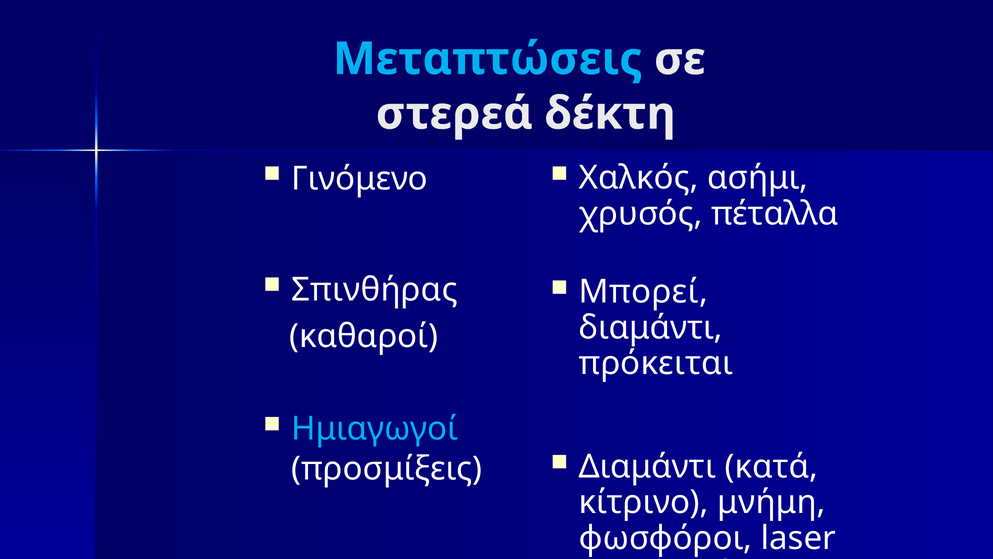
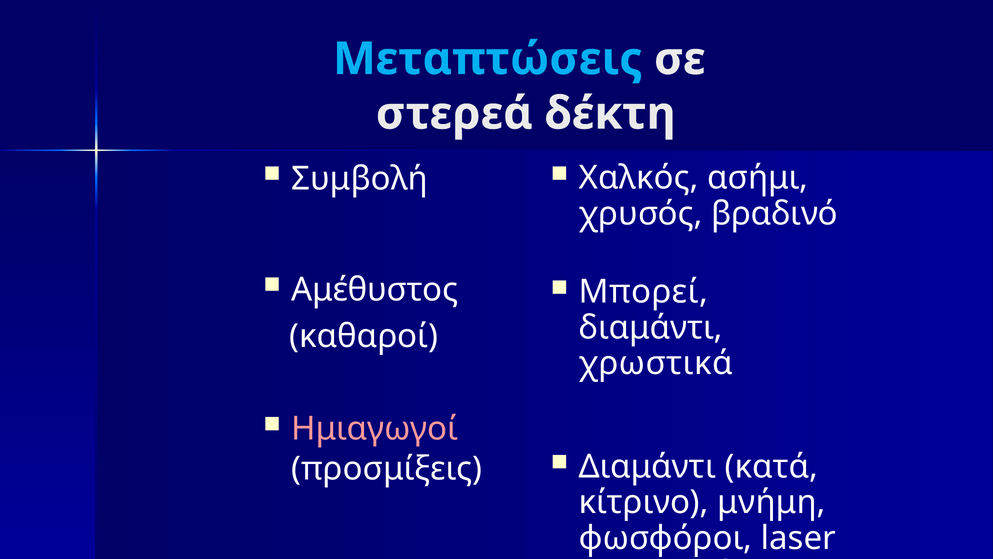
Γινόμενο: Γινόμενο -> Συμβολή
πέταλλα: πέταλλα -> βραδινό
Σπινθήρας: Σπινθήρας -> Αμέθυστος
πρόκειται: πρόκειται -> χρωστικά
Ημιαγωγοί colour: light blue -> pink
